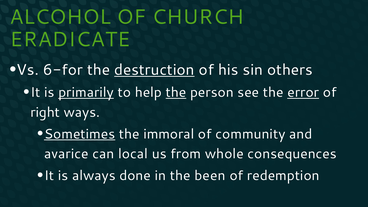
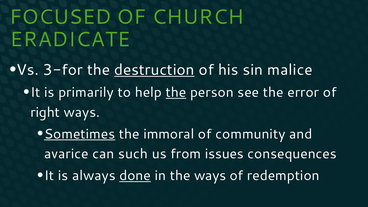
ALCOHOL: ALCOHOL -> FOCUSED
6-for: 6-for -> 3-for
others: others -> malice
primarily underline: present -> none
error underline: present -> none
local: local -> such
whole: whole -> issues
done underline: none -> present
the been: been -> ways
